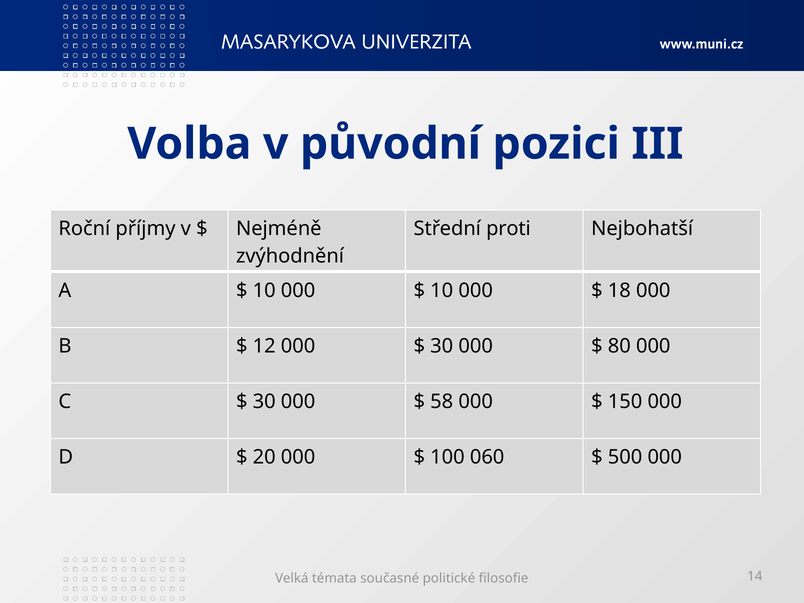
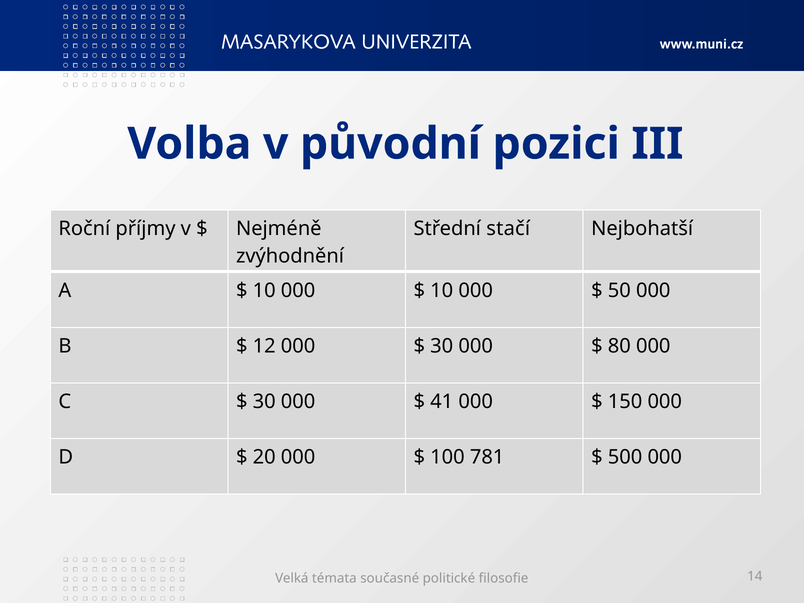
proti: proti -> stačí
18: 18 -> 50
58: 58 -> 41
060: 060 -> 781
